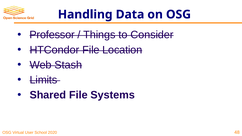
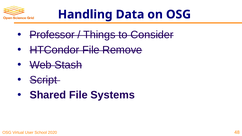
Location: Location -> Remove
Limits: Limits -> Script
